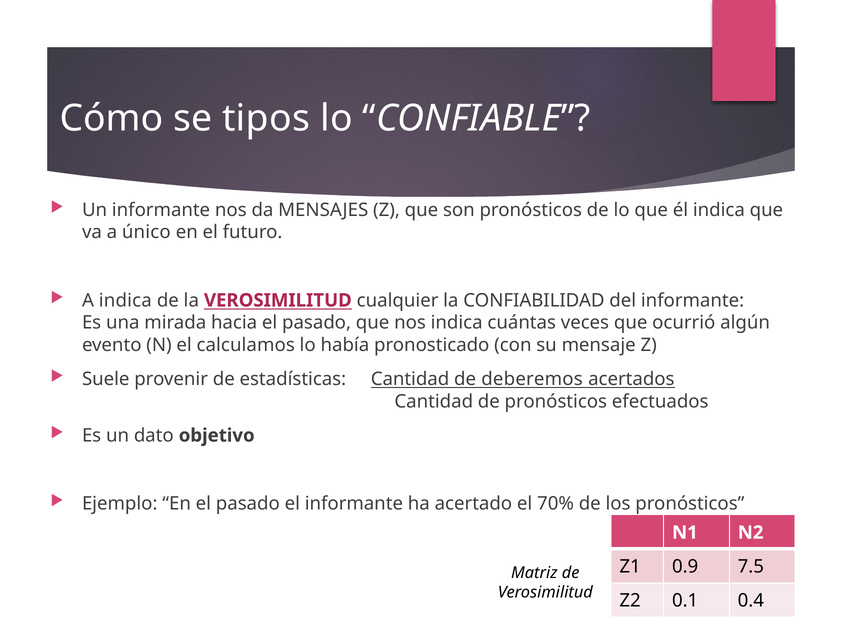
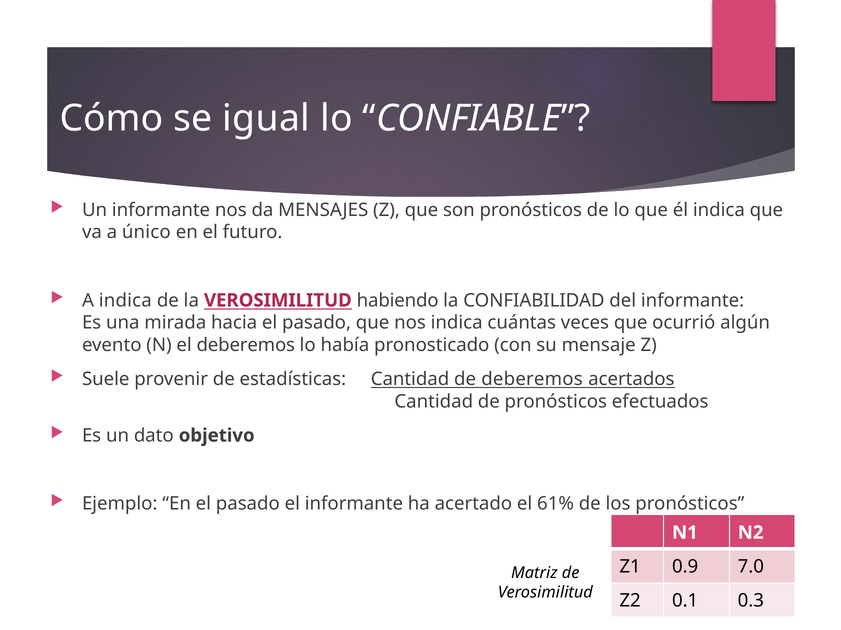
tipos: tipos -> igual
cualquier: cualquier -> habiendo
el calculamos: calculamos -> deberemos
70%: 70% -> 61%
7.5: 7.5 -> 7.0
0.4: 0.4 -> 0.3
